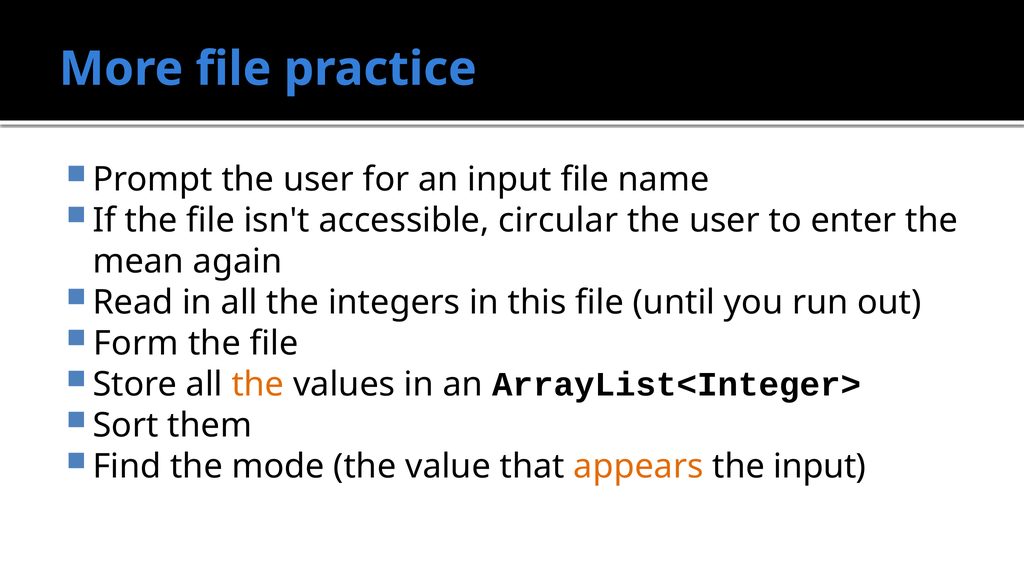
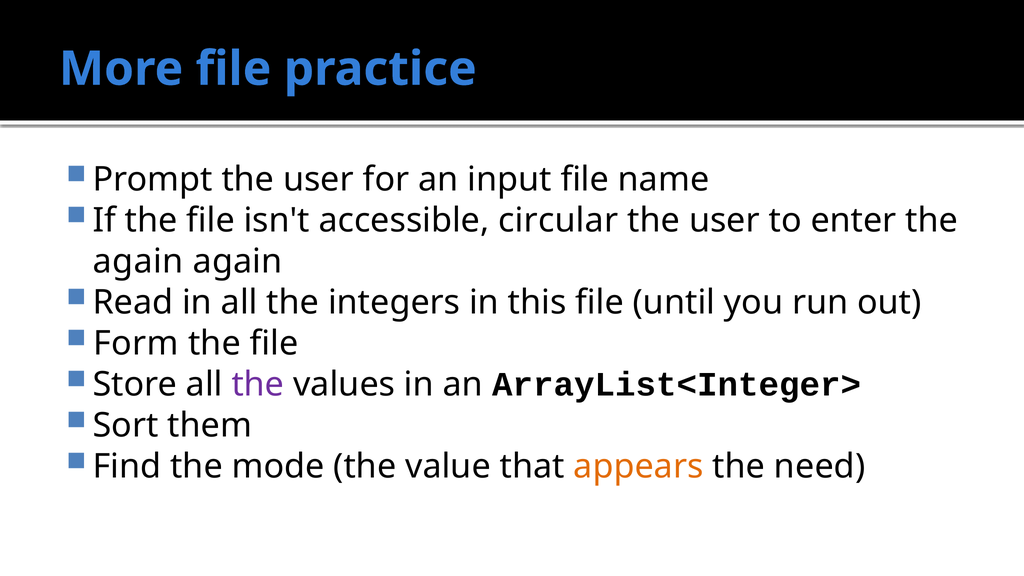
mean at (138, 262): mean -> again
the at (258, 384) colour: orange -> purple
the input: input -> need
